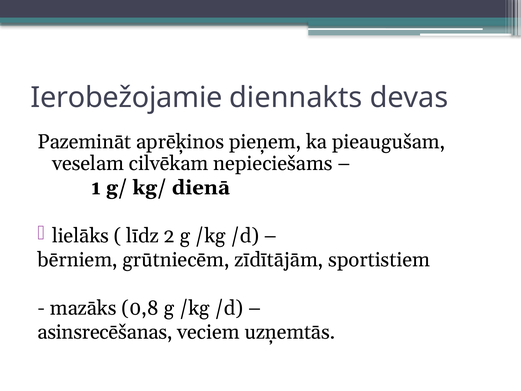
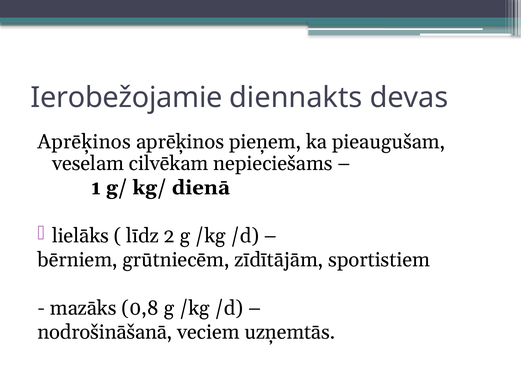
Pazemināt at (84, 142): Pazemināt -> Aprēķinos
asinsrecēšanas: asinsrecēšanas -> nodrošināšanā
